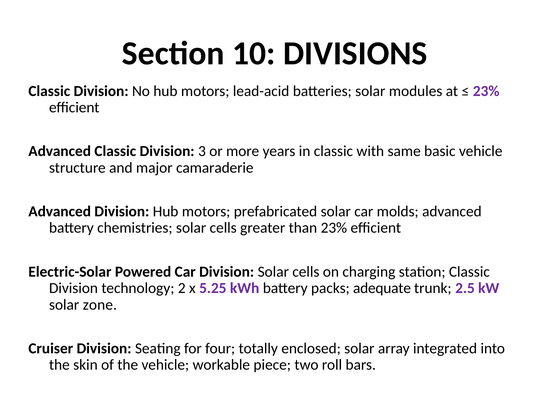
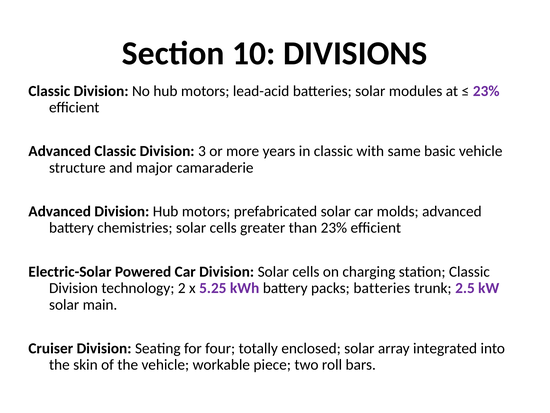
packs adequate: adequate -> batteries
zone: zone -> main
